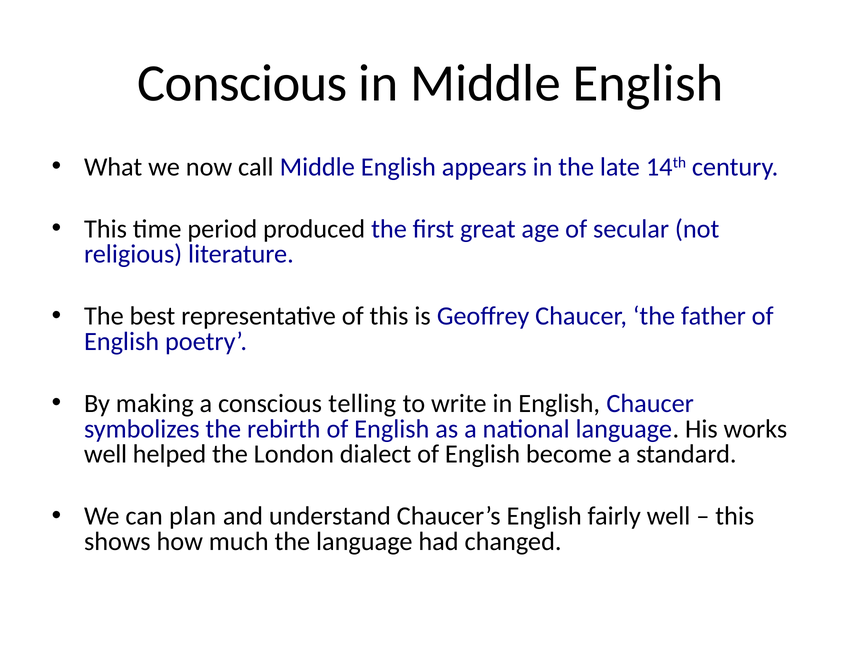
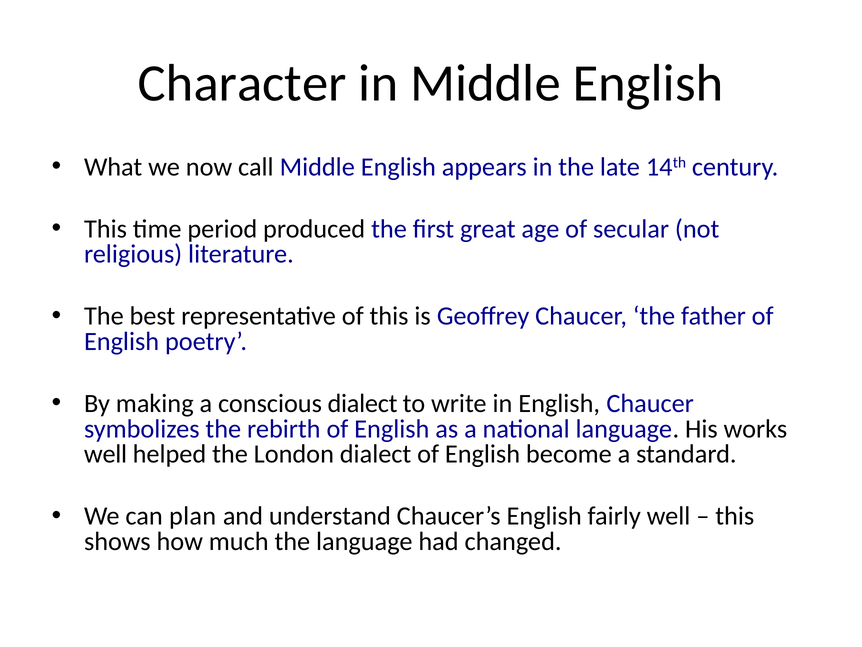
Conscious at (242, 83): Conscious -> Character
conscious telling: telling -> dialect
